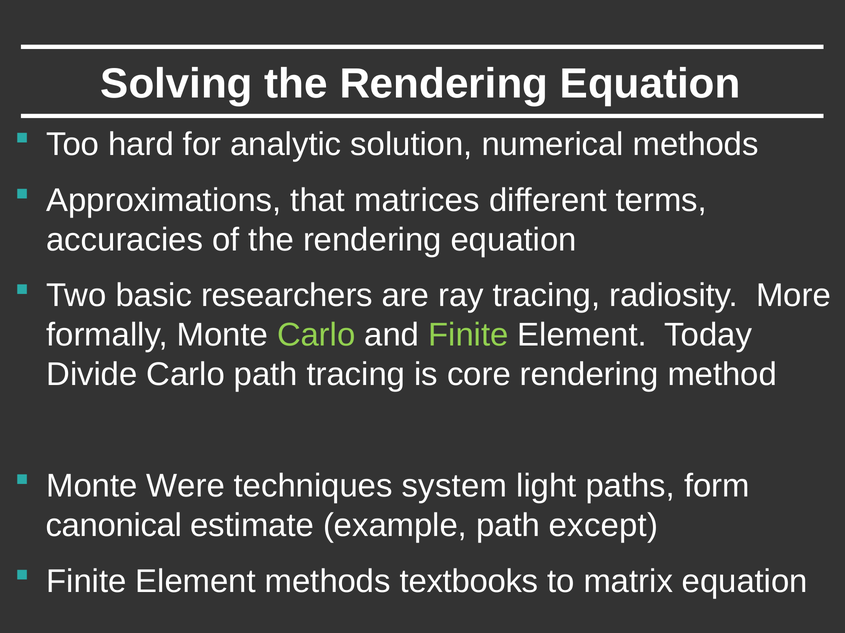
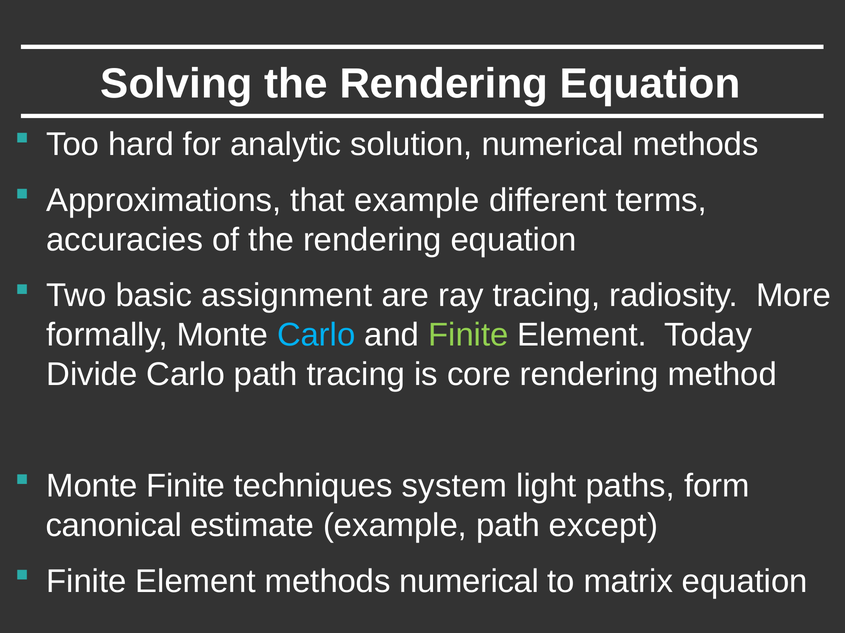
that matrices: matrices -> example
researchers: researchers -> assignment
Carlo at (316, 335) colour: light green -> light blue
Monte Were: Were -> Finite
methods textbooks: textbooks -> numerical
